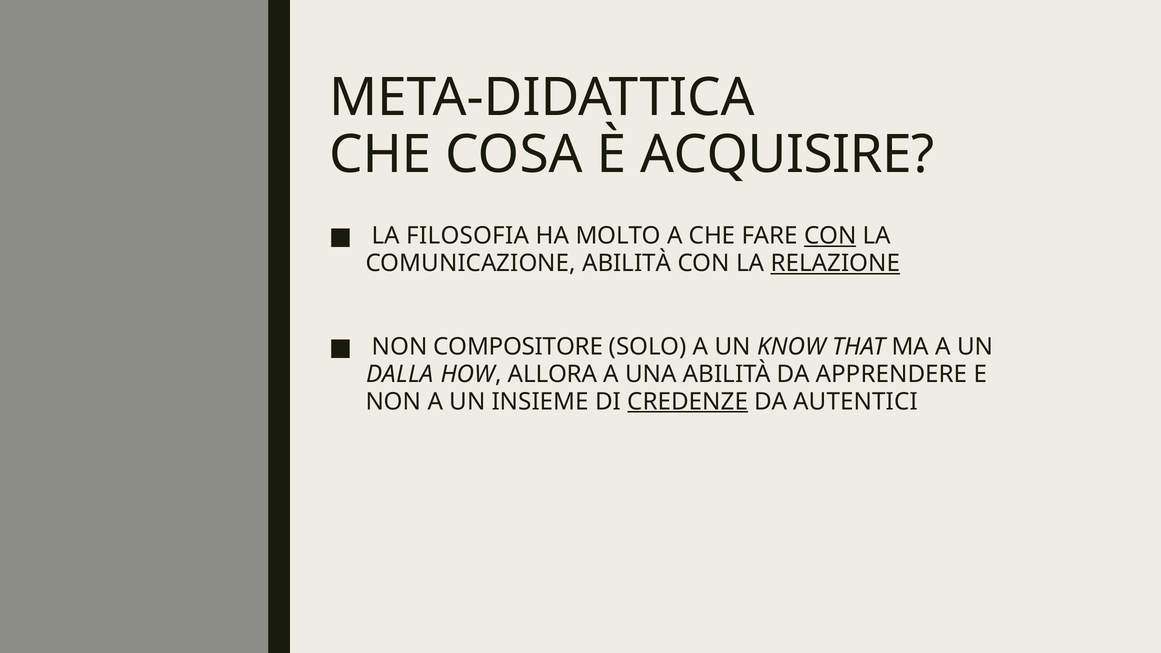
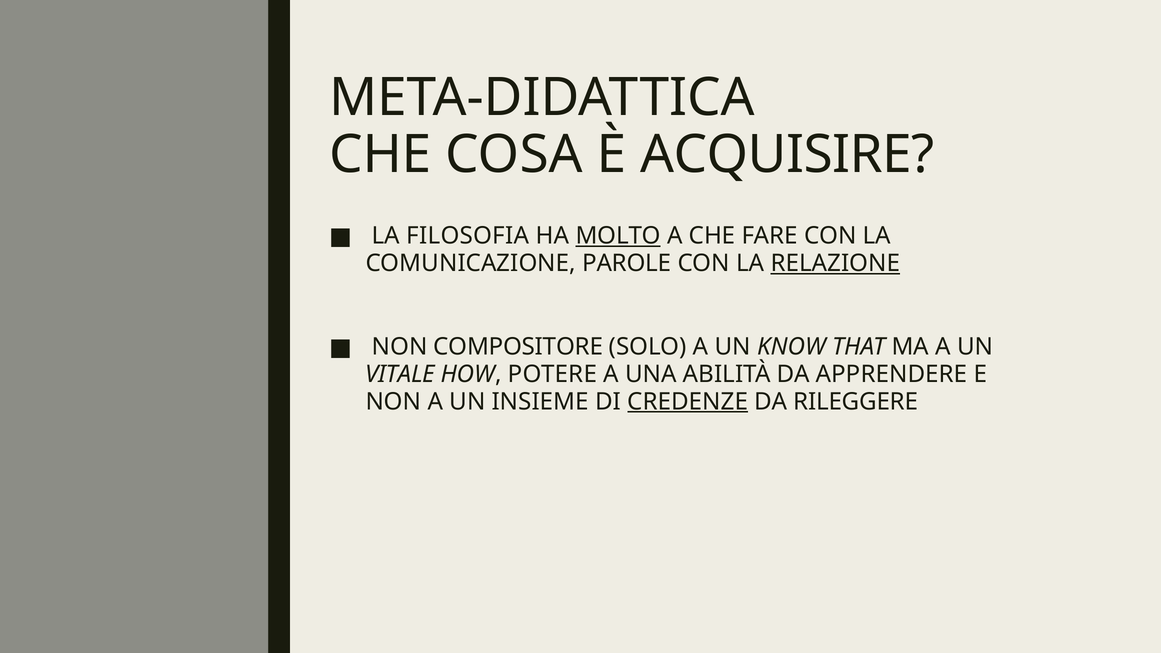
MOLTO underline: none -> present
CON at (830, 236) underline: present -> none
COMUNICAZIONE ABILITÀ: ABILITÀ -> PAROLE
DALLA: DALLA -> VITALE
ALLORA: ALLORA -> POTERE
AUTENTICI: AUTENTICI -> RILEGGERE
